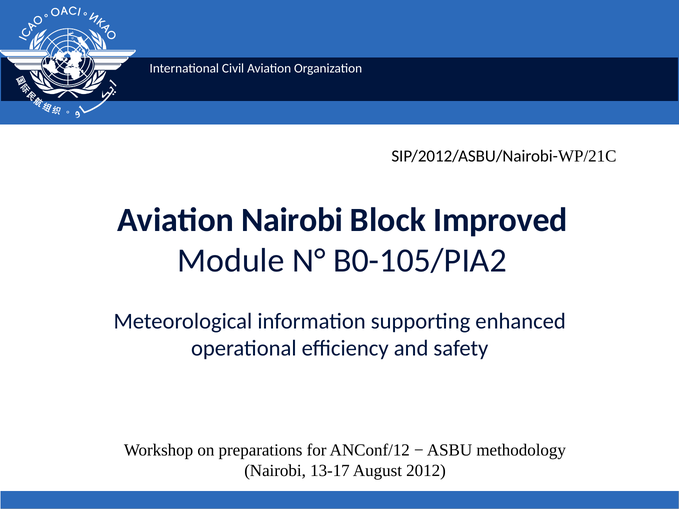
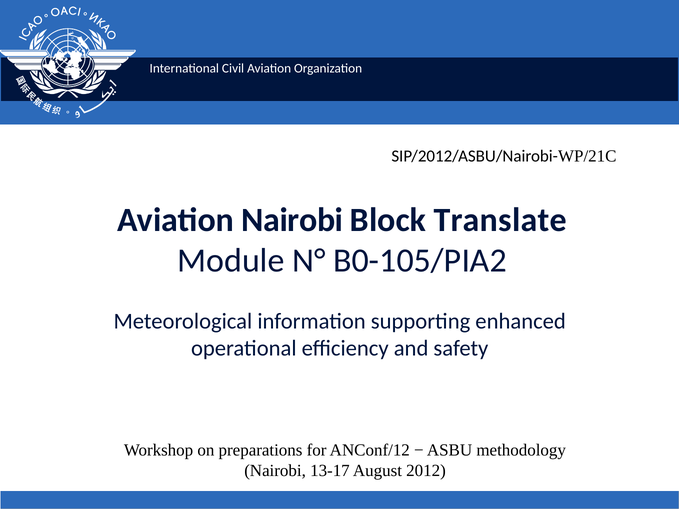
Improved: Improved -> Translate
